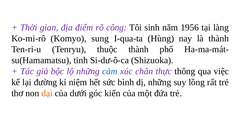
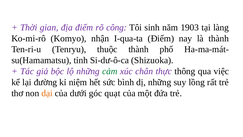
1956: 1956 -> 1903
sung: sung -> nhận
I-qua-ta Hùng: Hùng -> Điểm
cảm colour: blue -> green
kiến: kiến -> quạt
